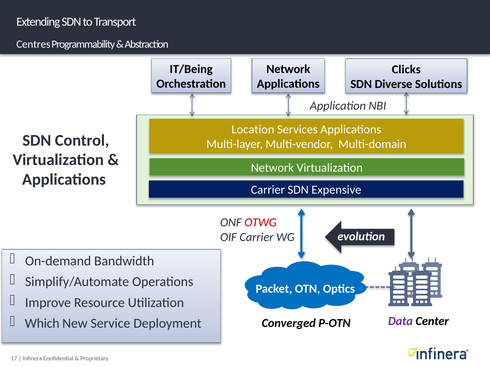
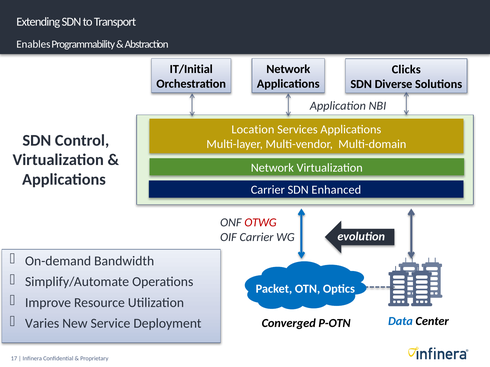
Centres: Centres -> Enables
IT/Being: IT/Being -> IT/Initial
Expensive: Expensive -> Enhanced
Which: Which -> Varies
Data colour: purple -> blue
